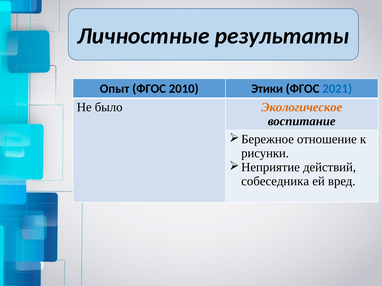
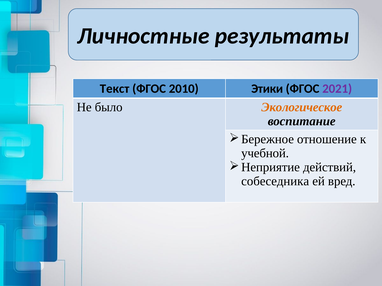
Опыт: Опыт -> Текст
2021 colour: blue -> purple
рисунки: рисунки -> учебной
